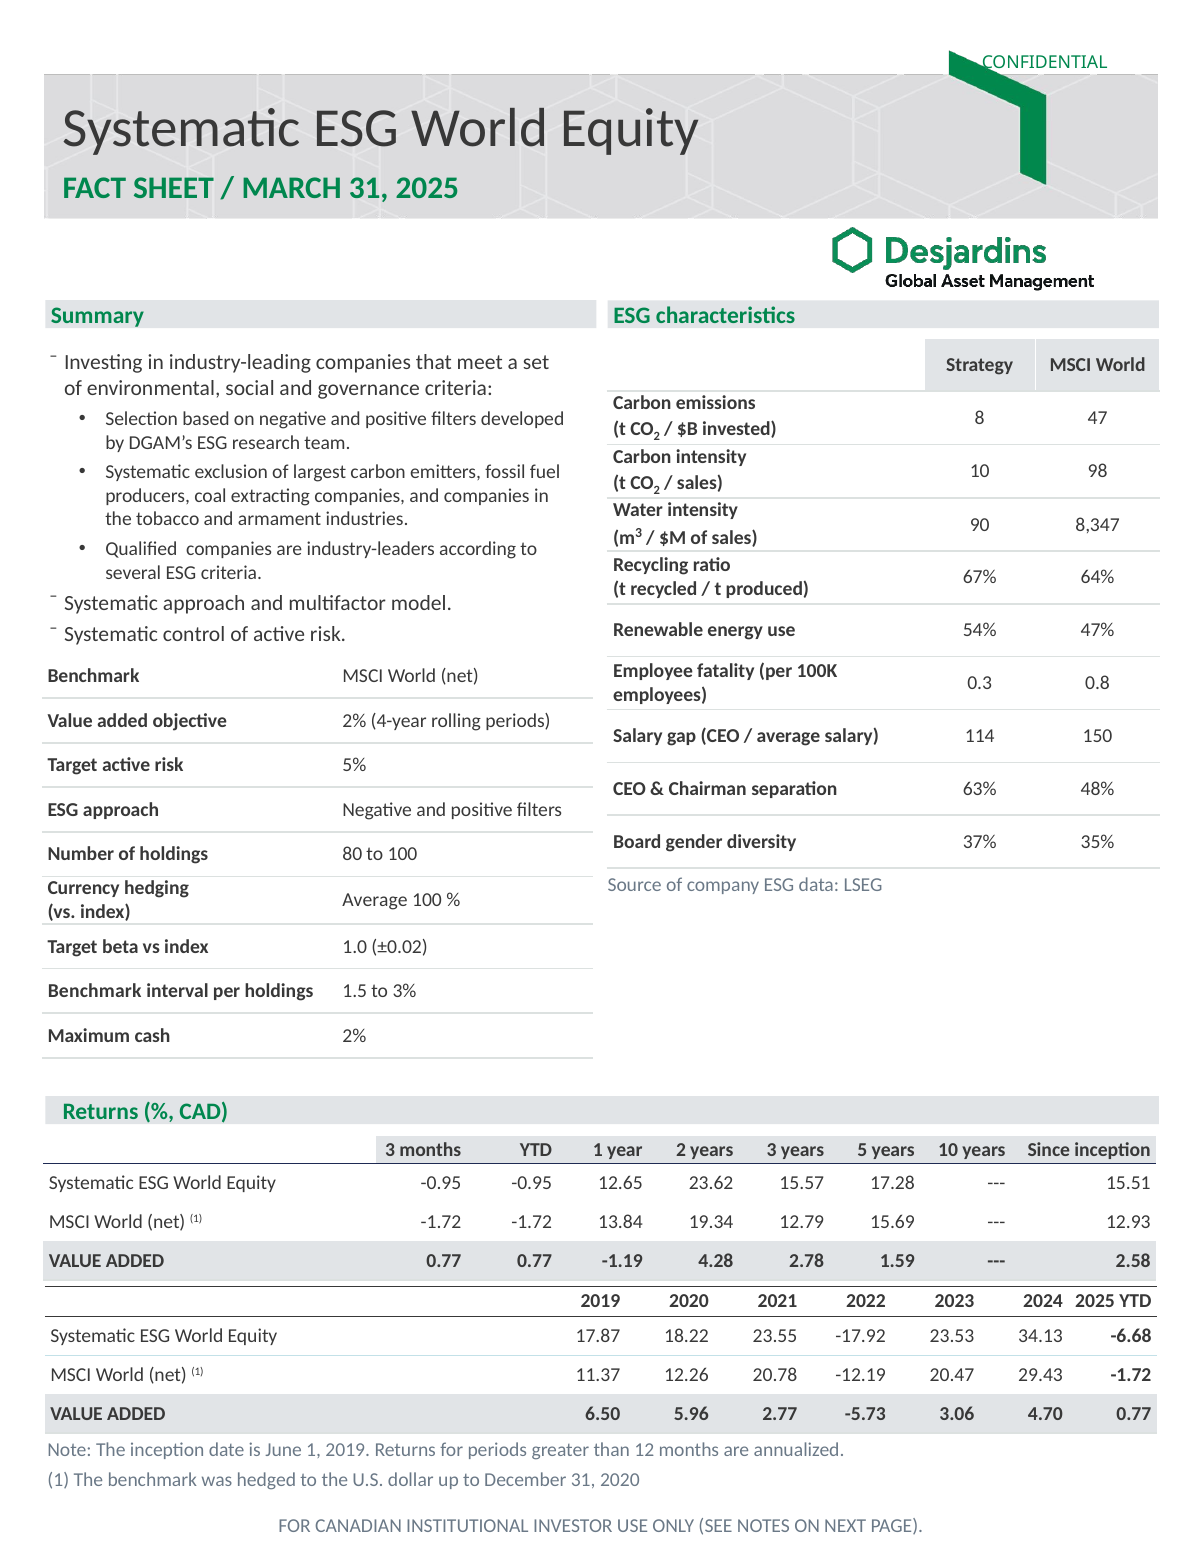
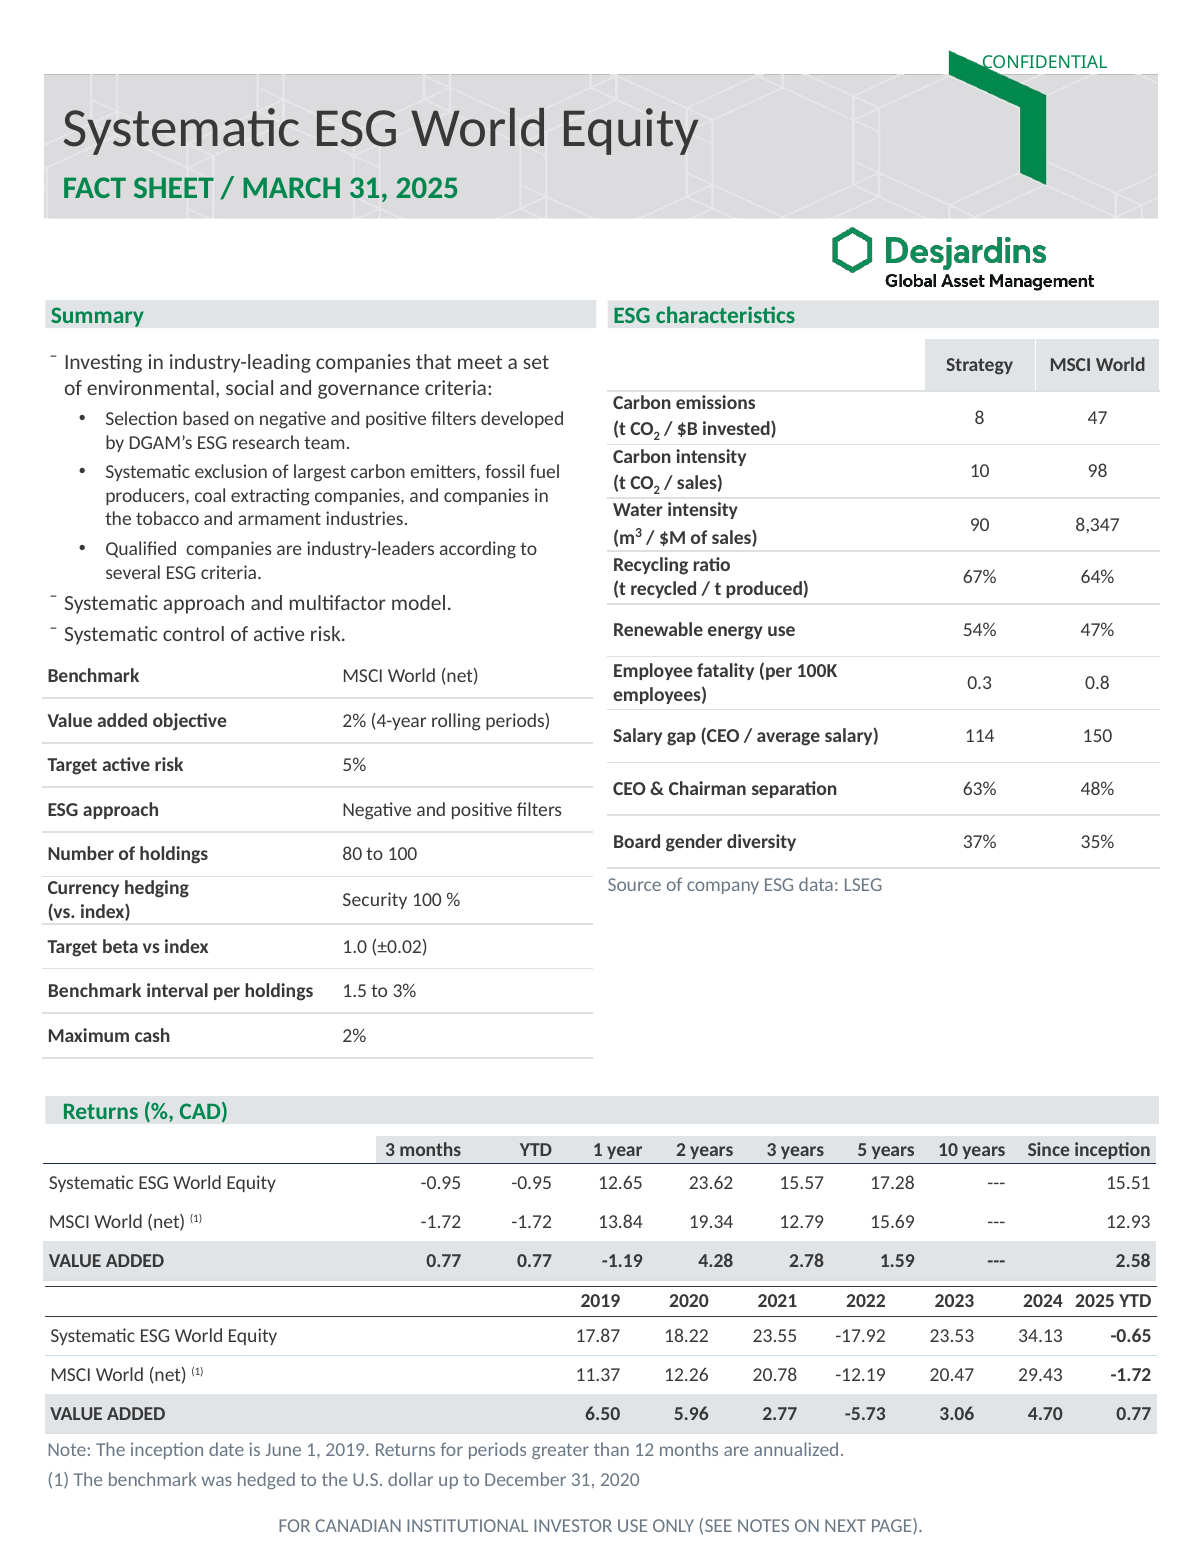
Average at (375, 900): Average -> Security
-6.68: -6.68 -> -0.65
